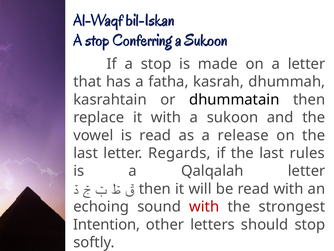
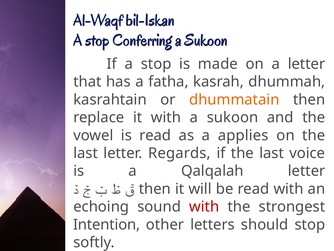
dhummatain colour: black -> orange
release: release -> applies
rules: rules -> voice
